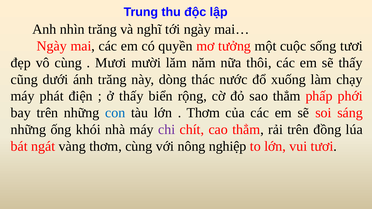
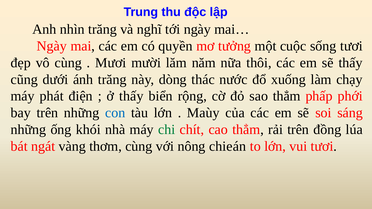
Thơm at (203, 113): Thơm -> Maùy
chi colour: purple -> green
nghiệp: nghiệp -> chieán
